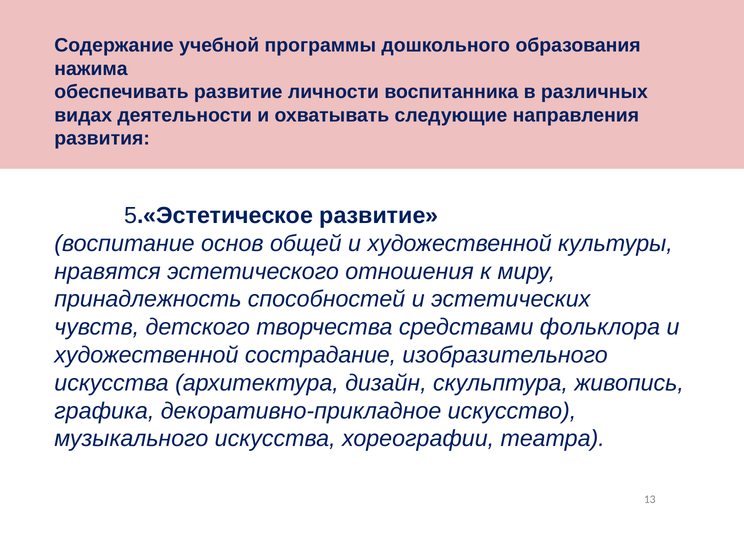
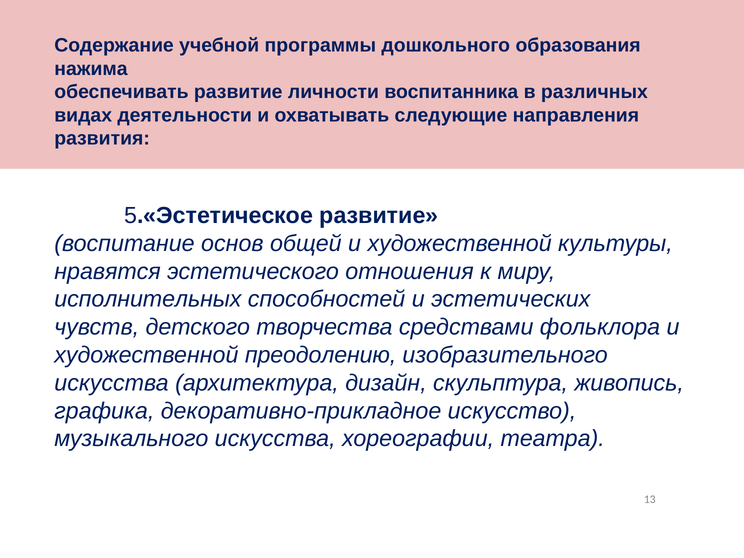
принадлежность: принадлежность -> исполнительных
сострадание: сострадание -> преодолению
